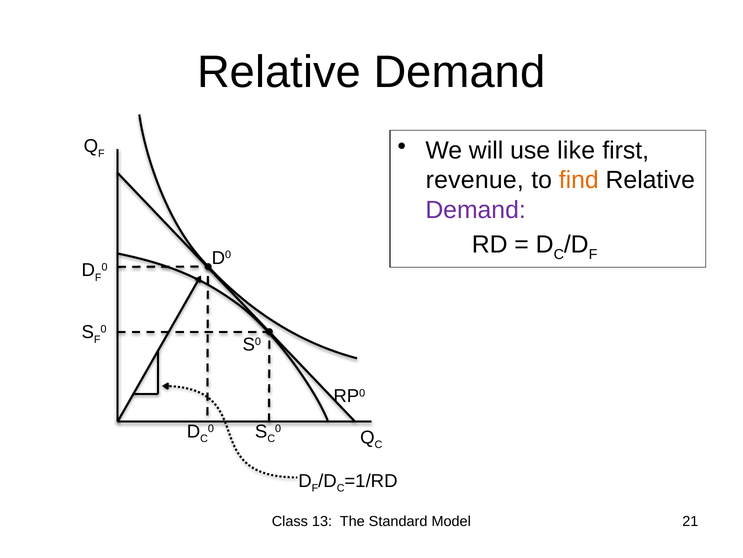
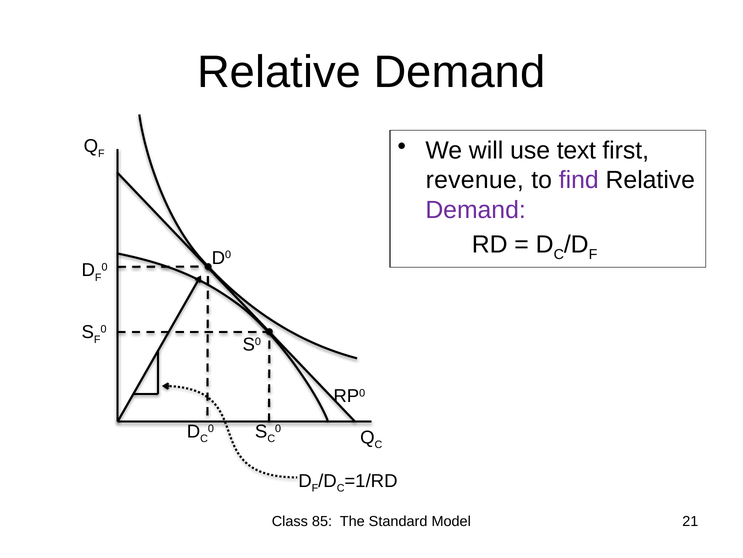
like: like -> text
find colour: orange -> purple
13: 13 -> 85
